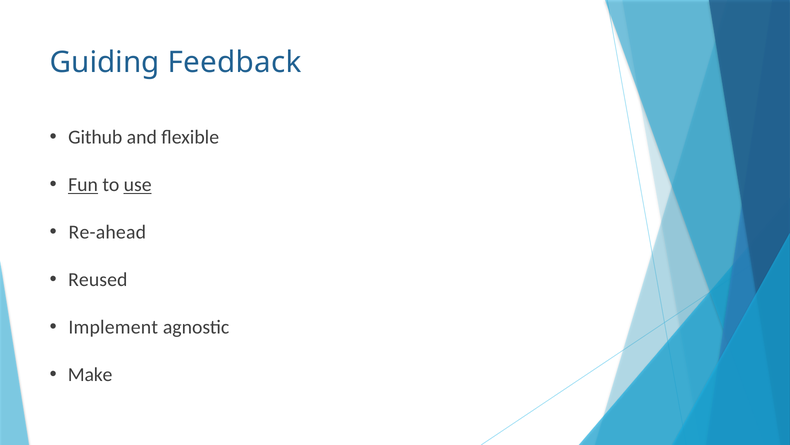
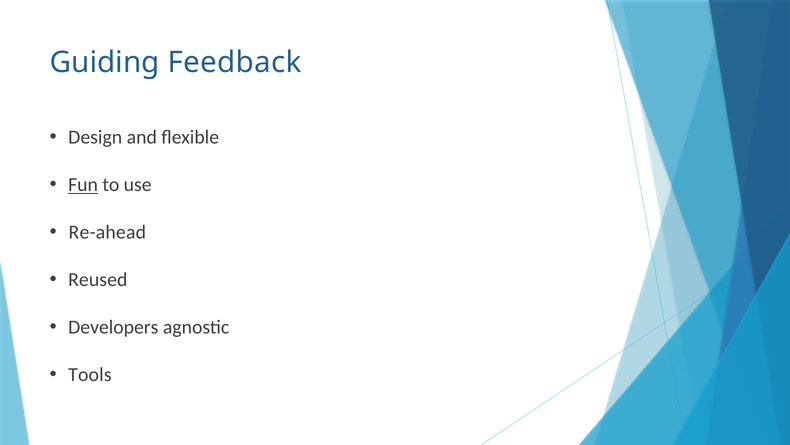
Github: Github -> Design
use underline: present -> none
Implement: Implement -> Developers
Make: Make -> Tools
